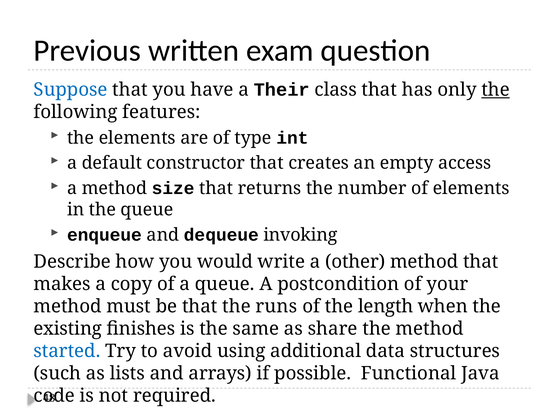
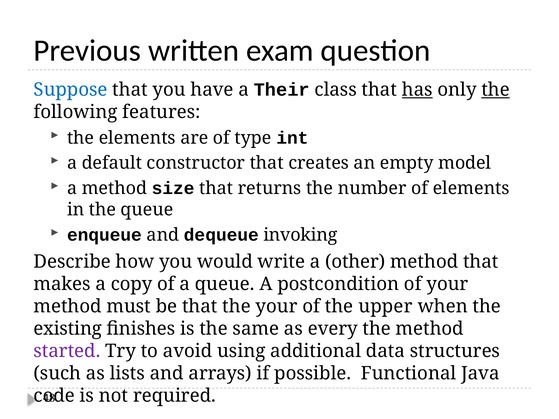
has underline: none -> present
access: access -> model
the runs: runs -> your
length: length -> upper
share: share -> every
started colour: blue -> purple
